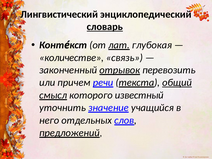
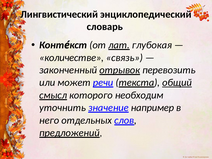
словарь underline: present -> none
причем: причем -> может
известный: известный -> необходим
учащийся: учащийся -> например
